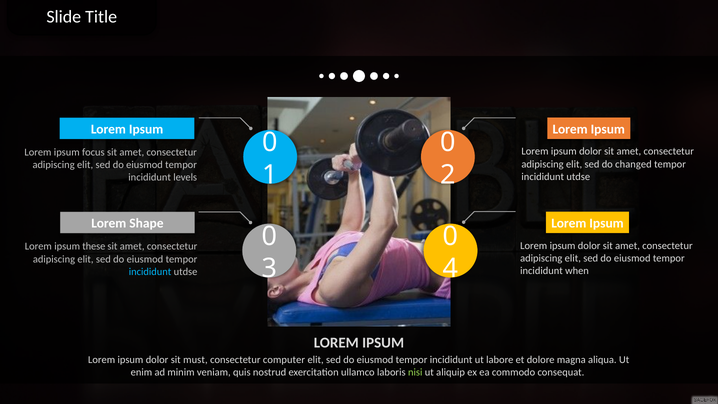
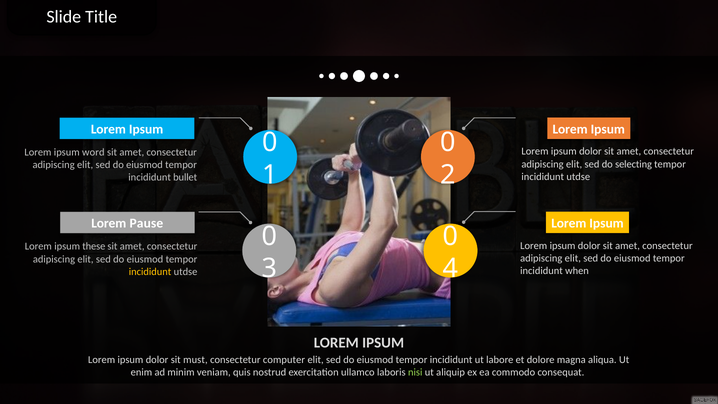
focus: focus -> word
changed: changed -> selecting
levels: levels -> bullet
Shape: Shape -> Pause
incididunt at (150, 272) colour: light blue -> yellow
